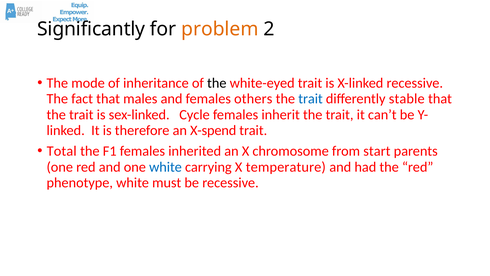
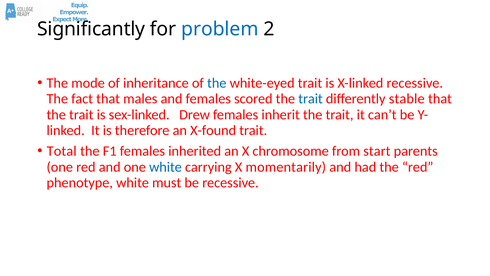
problem colour: orange -> blue
the at (217, 83) colour: black -> blue
others: others -> scored
Cycle: Cycle -> Drew
X-spend: X-spend -> X-found
temperature: temperature -> momentarily
